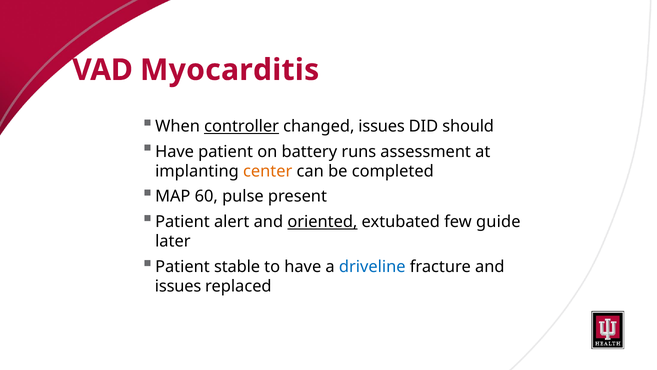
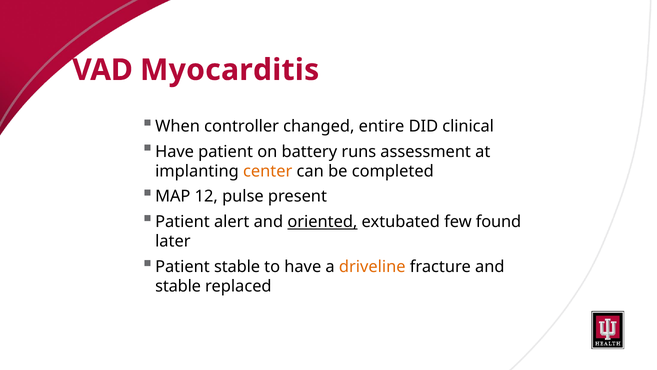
controller underline: present -> none
changed issues: issues -> entire
should: should -> clinical
60: 60 -> 12
guide: guide -> found
driveline colour: blue -> orange
issues at (178, 286): issues -> stable
